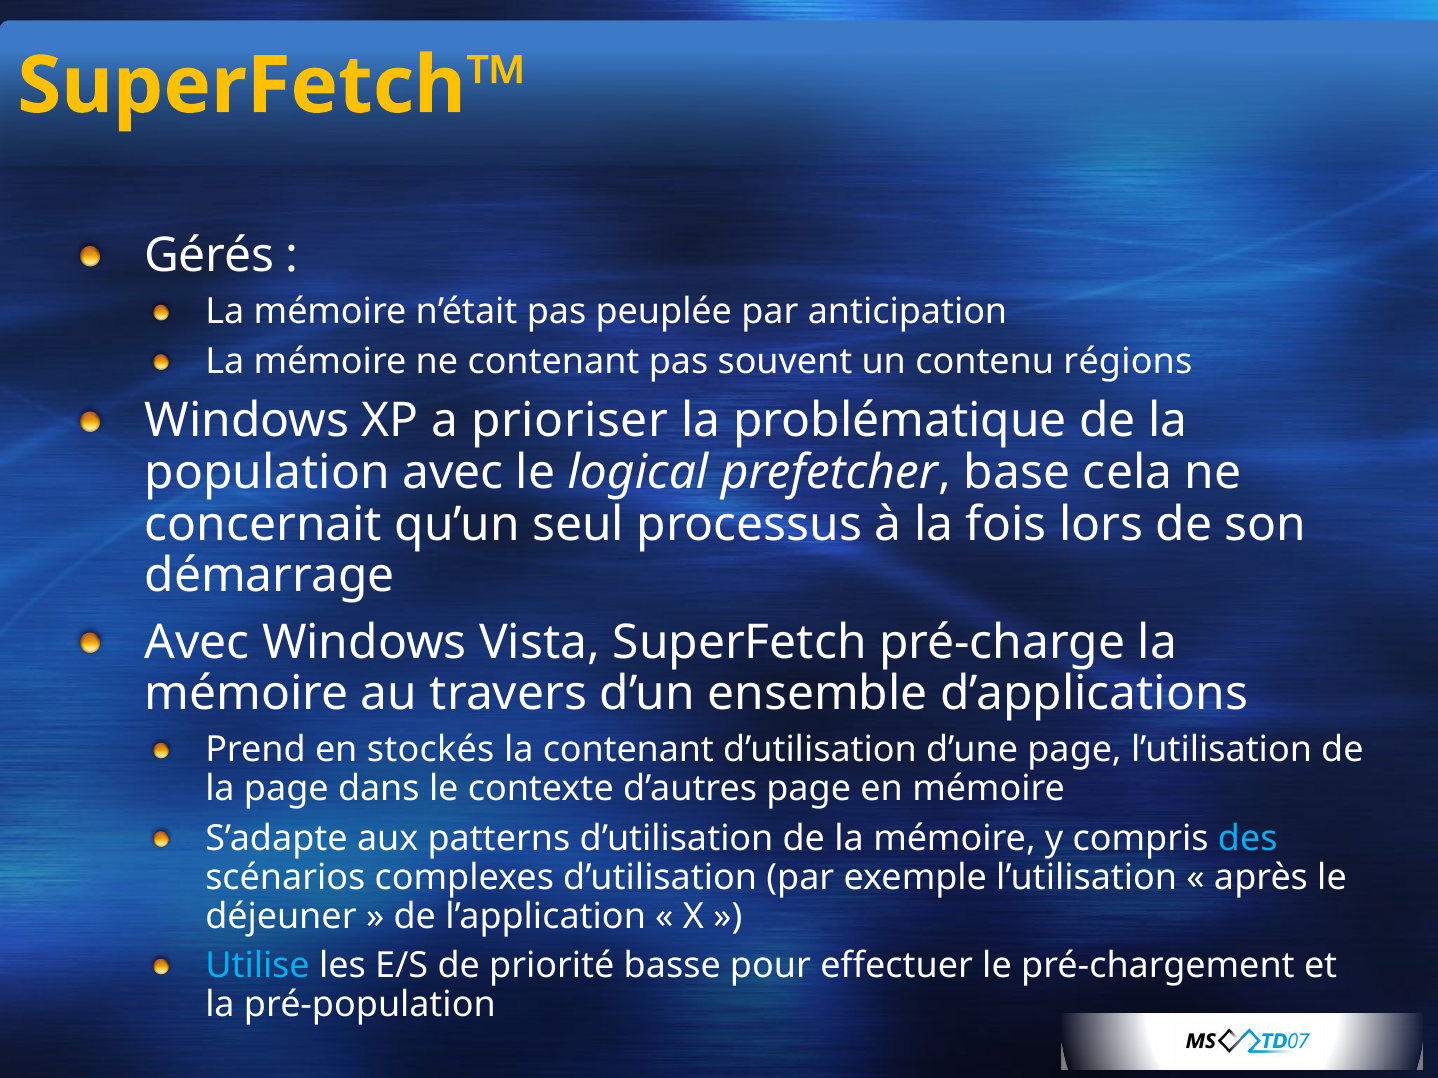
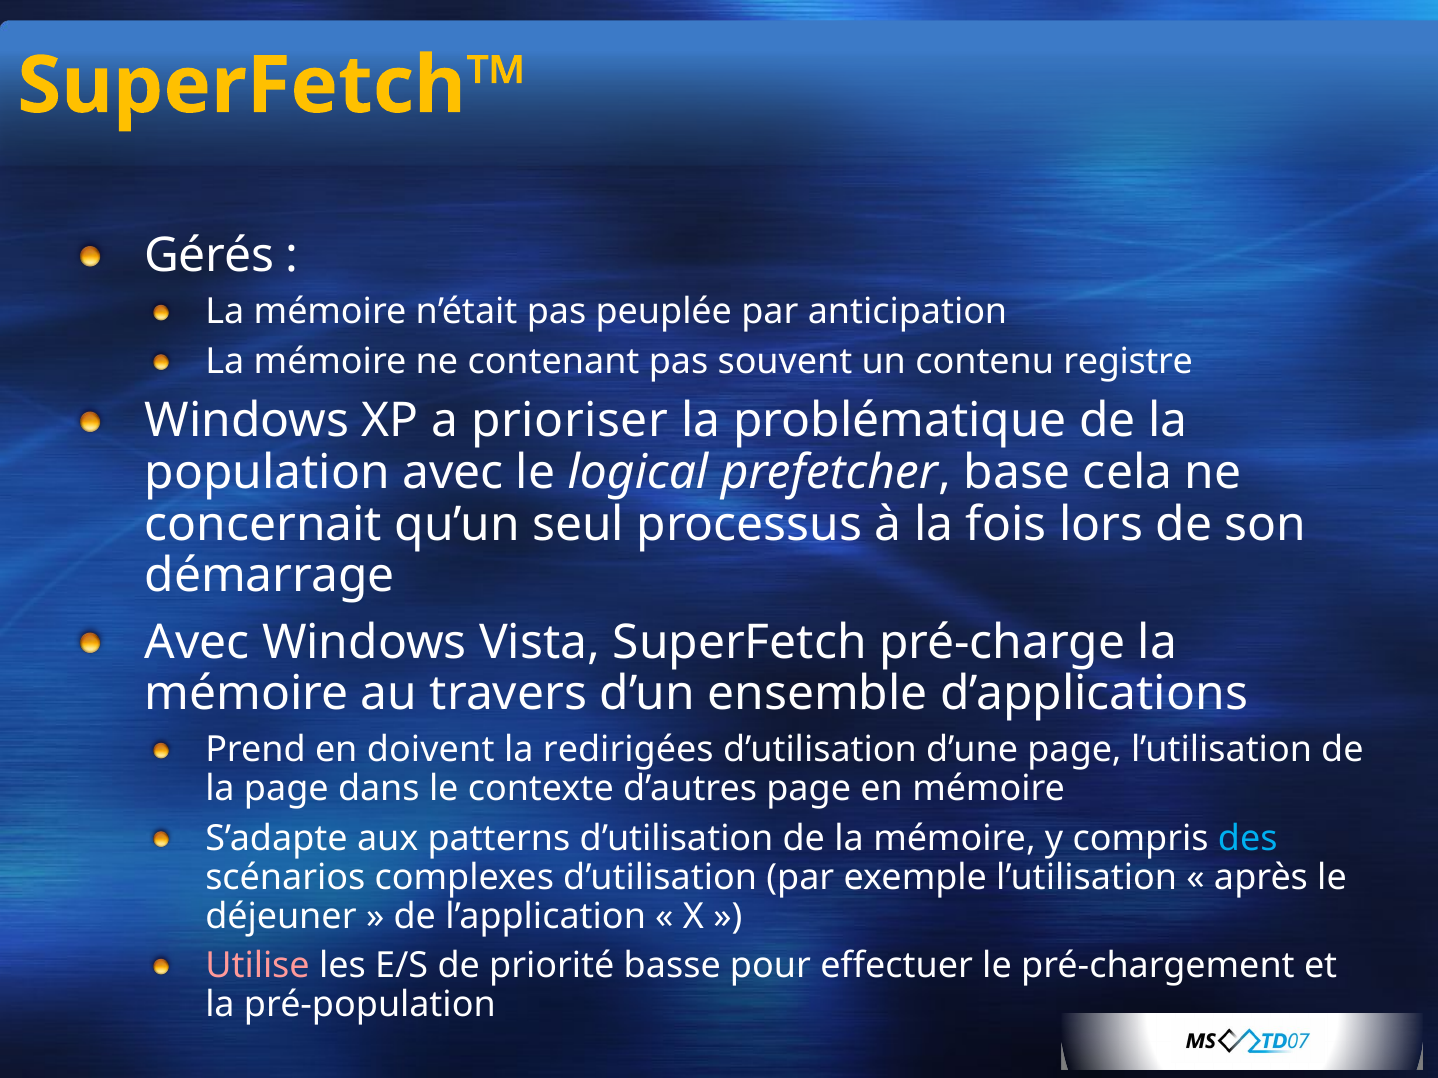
régions: régions -> registre
stockés: stockés -> doivent
la contenant: contenant -> redirigées
Utilise colour: light blue -> pink
